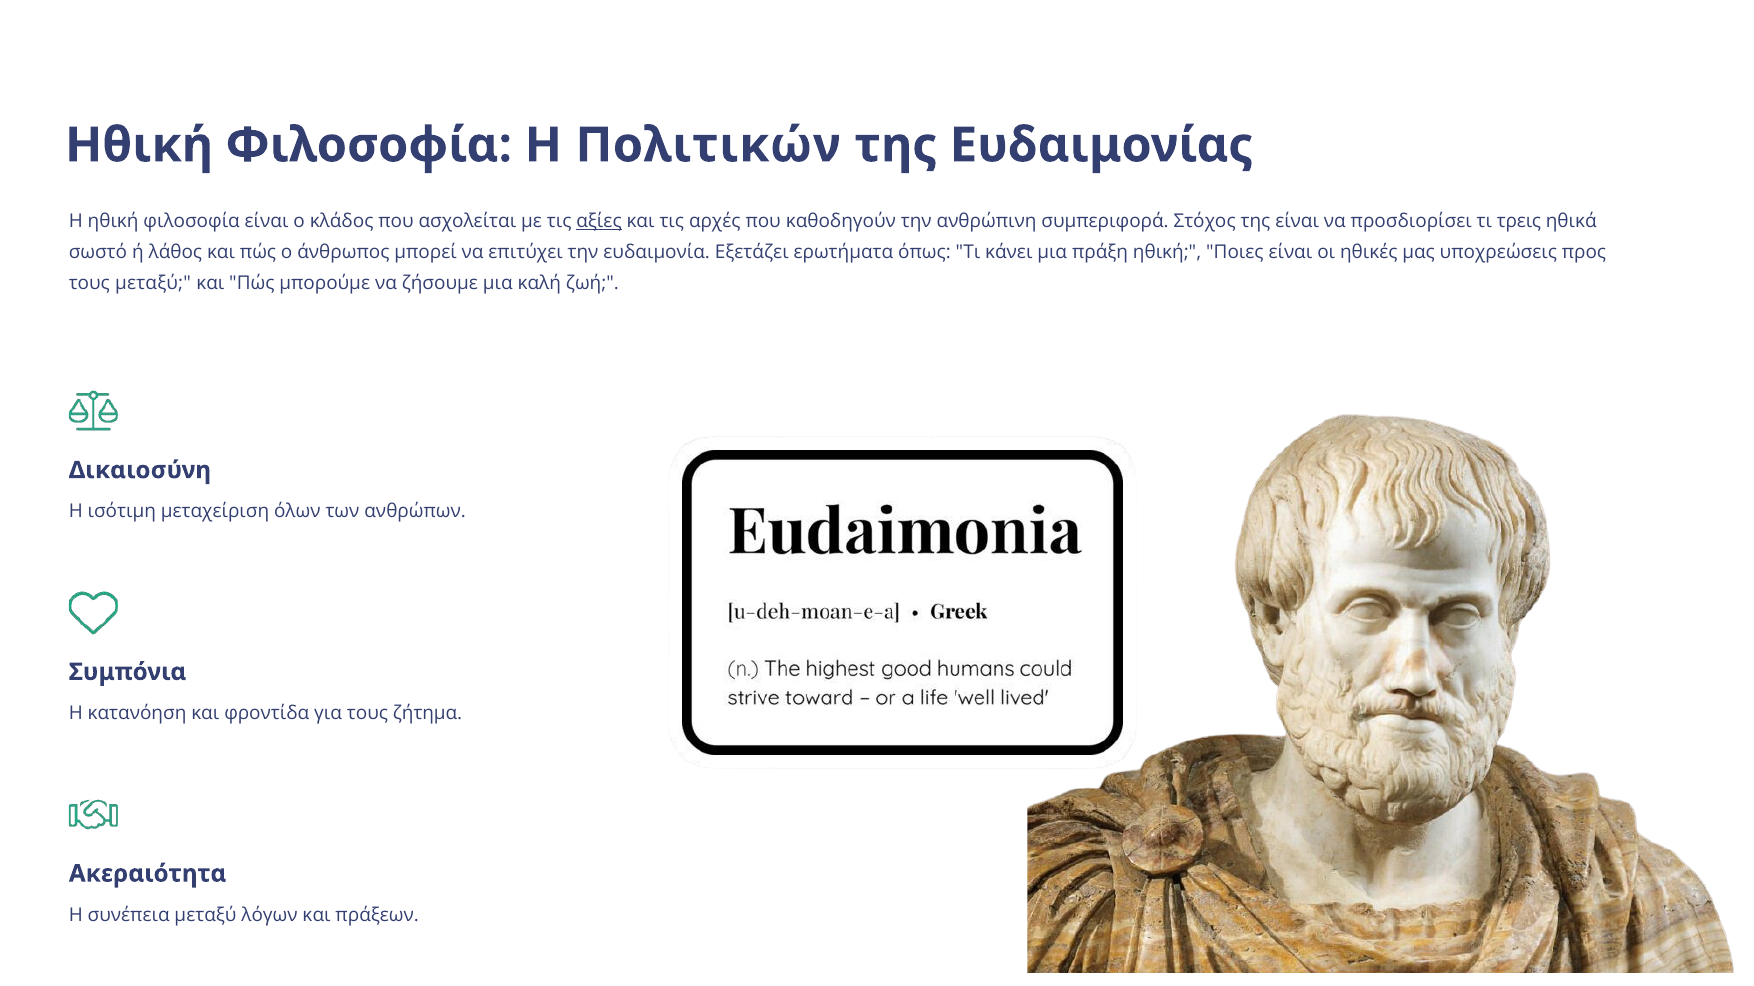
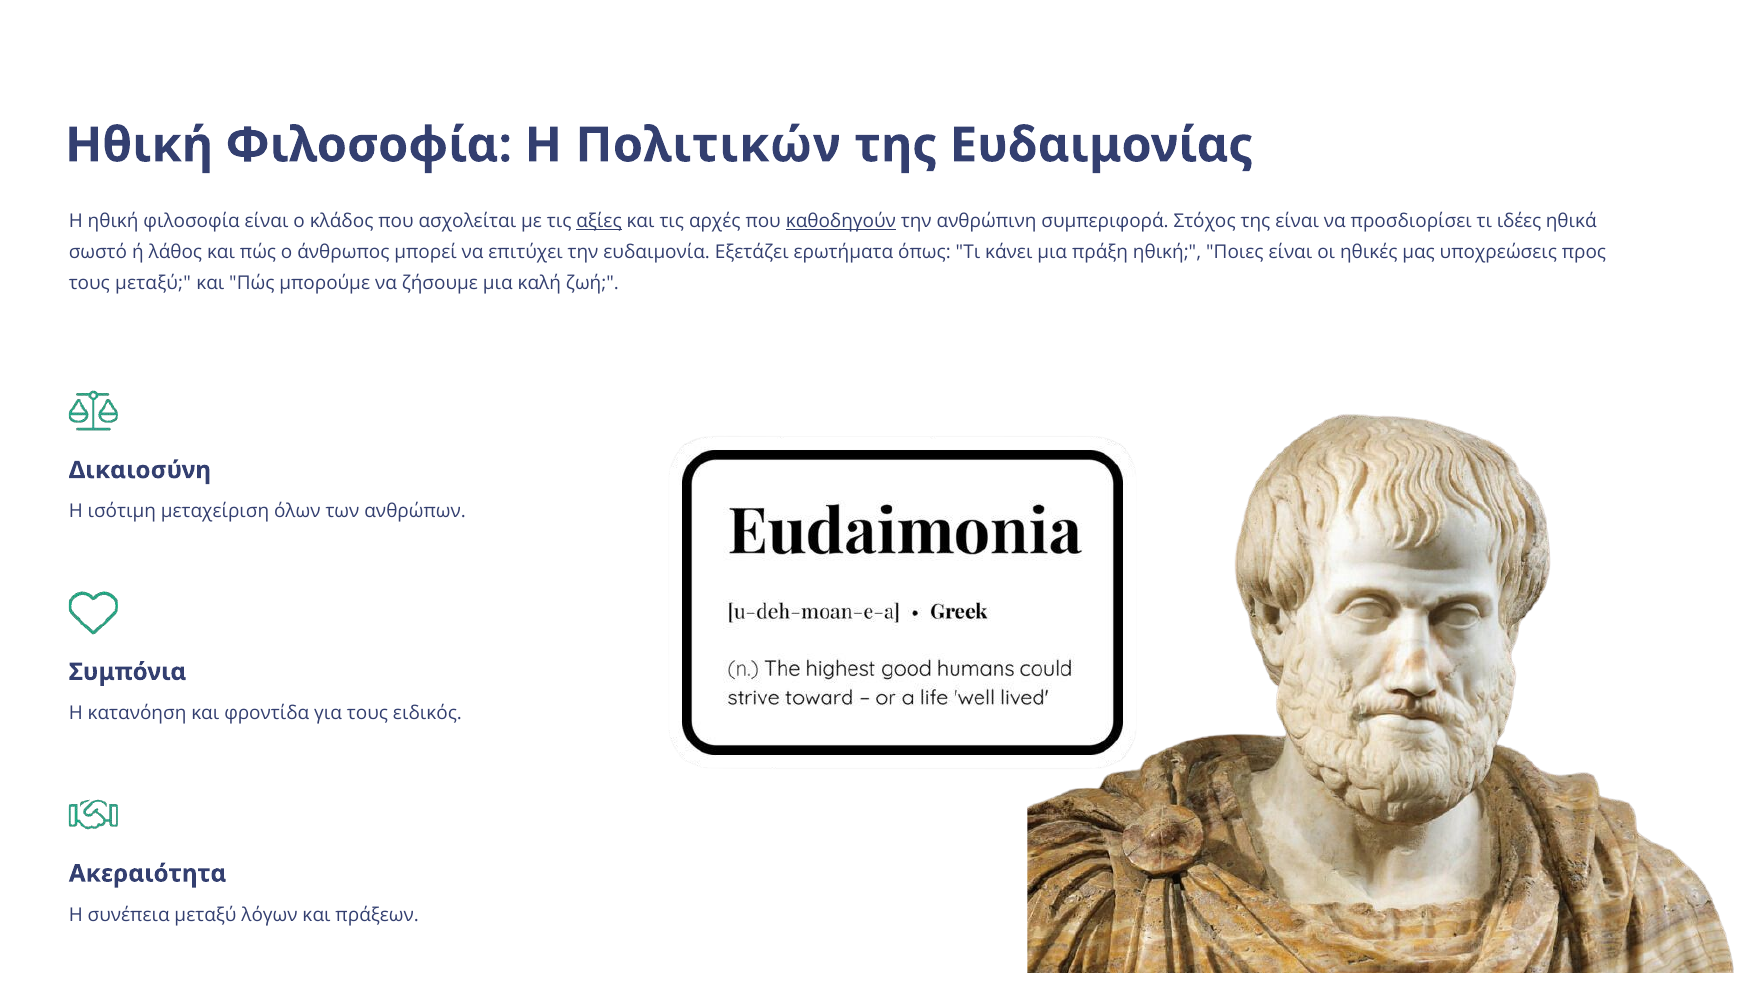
καθοδηγούν underline: none -> present
τρεις: τρεις -> ιδέες
ζήτημα: ζήτημα -> ειδικός
